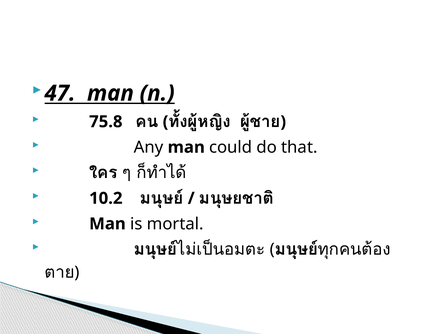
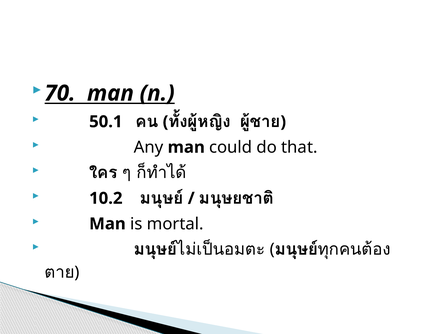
47: 47 -> 70
75.8: 75.8 -> 50.1
